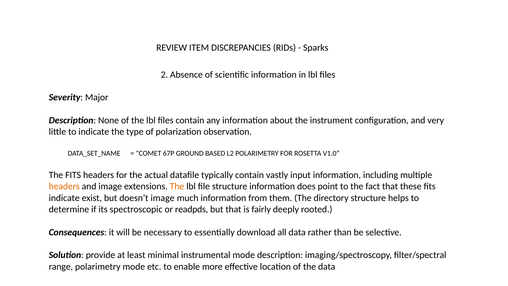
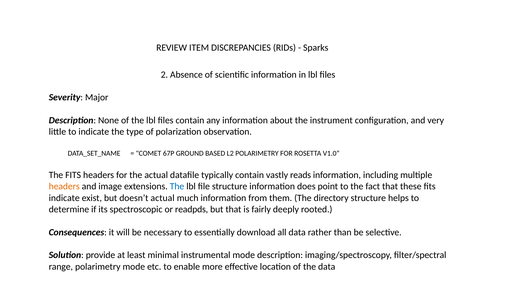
input: input -> reads
The at (177, 186) colour: orange -> blue
doesn’t image: image -> actual
